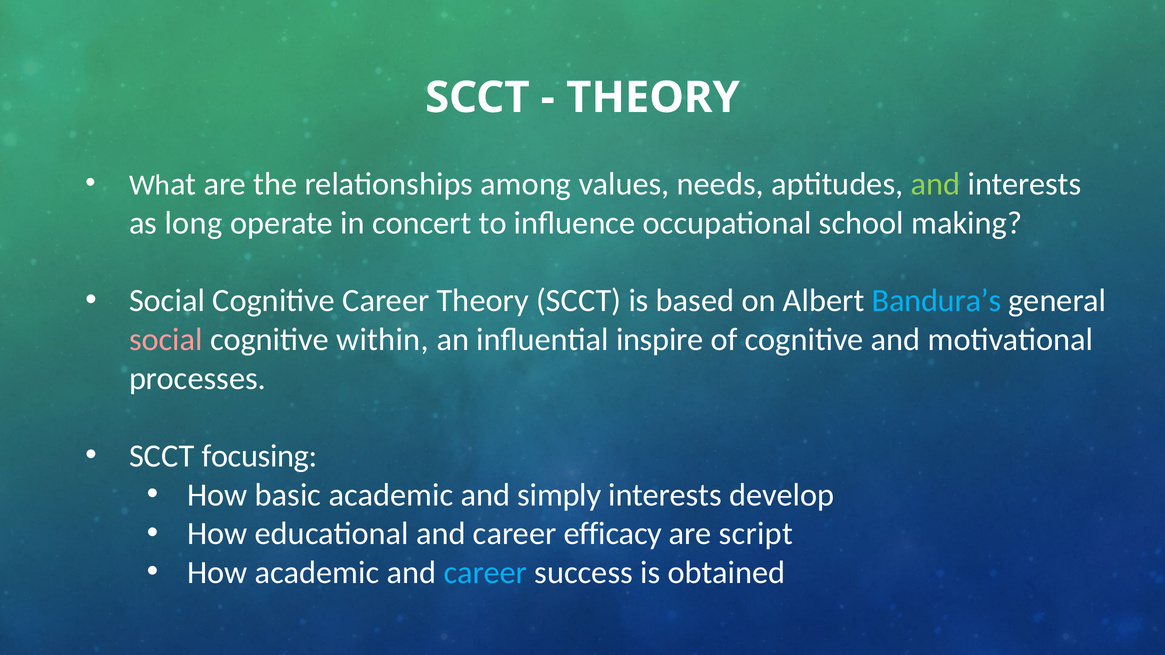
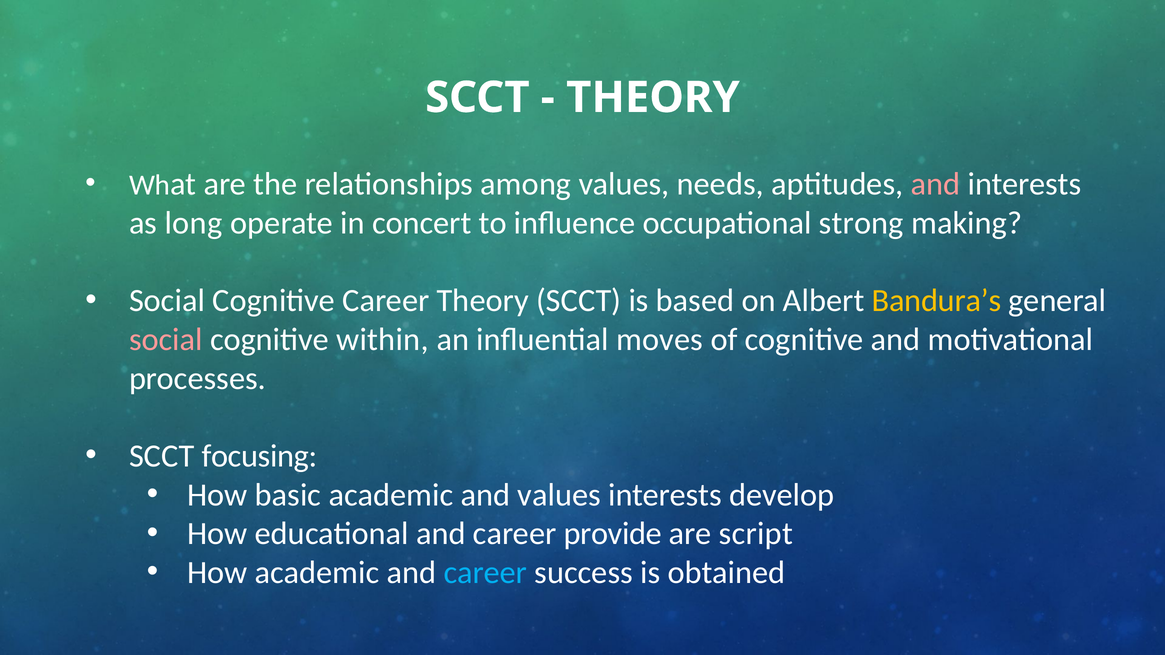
and at (935, 184) colour: light green -> pink
school: school -> strong
Bandura’s colour: light blue -> yellow
inspire: inspire -> moves
and simply: simply -> values
efficacy: efficacy -> provide
